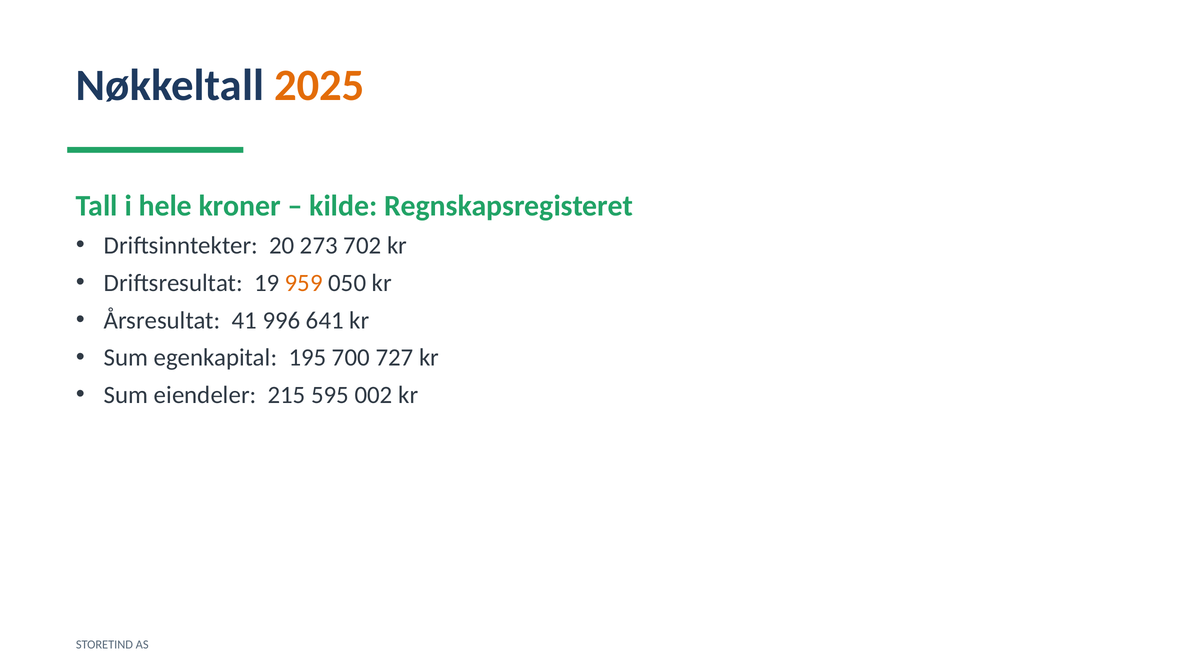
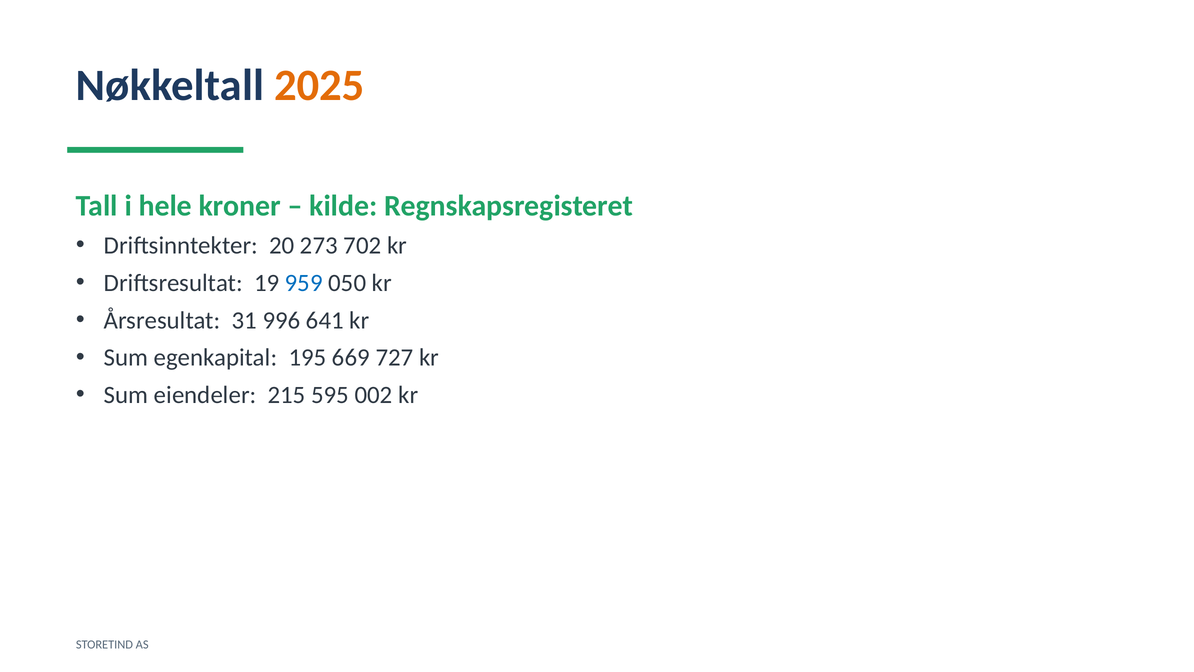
959 colour: orange -> blue
41: 41 -> 31
700: 700 -> 669
